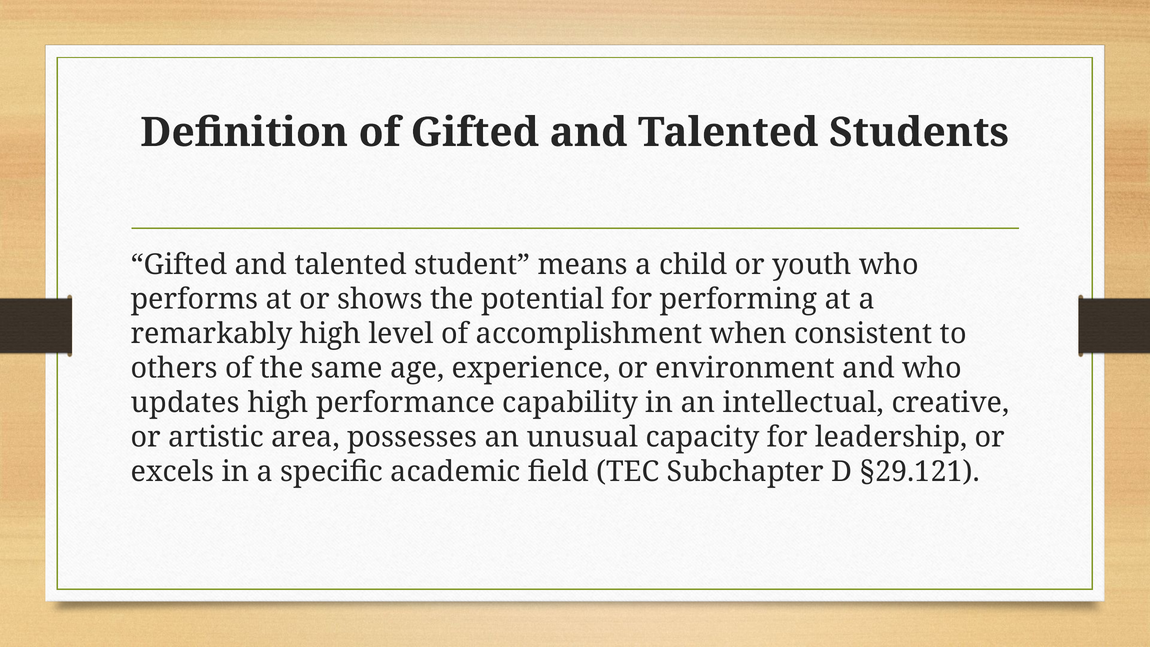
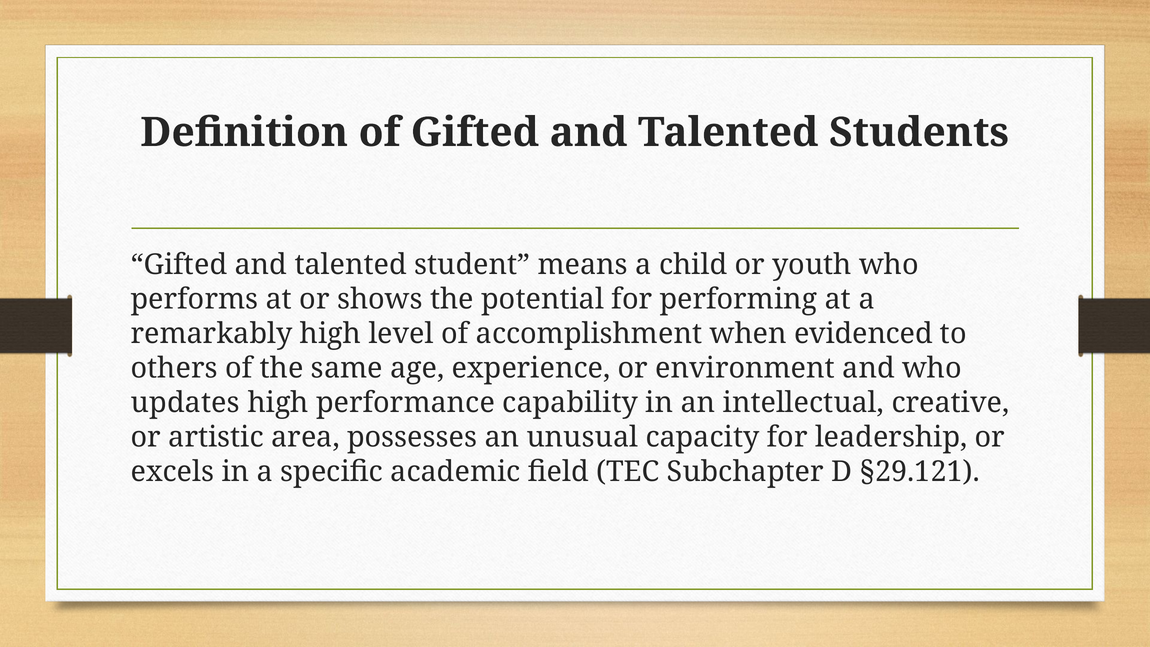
consistent: consistent -> evidenced
